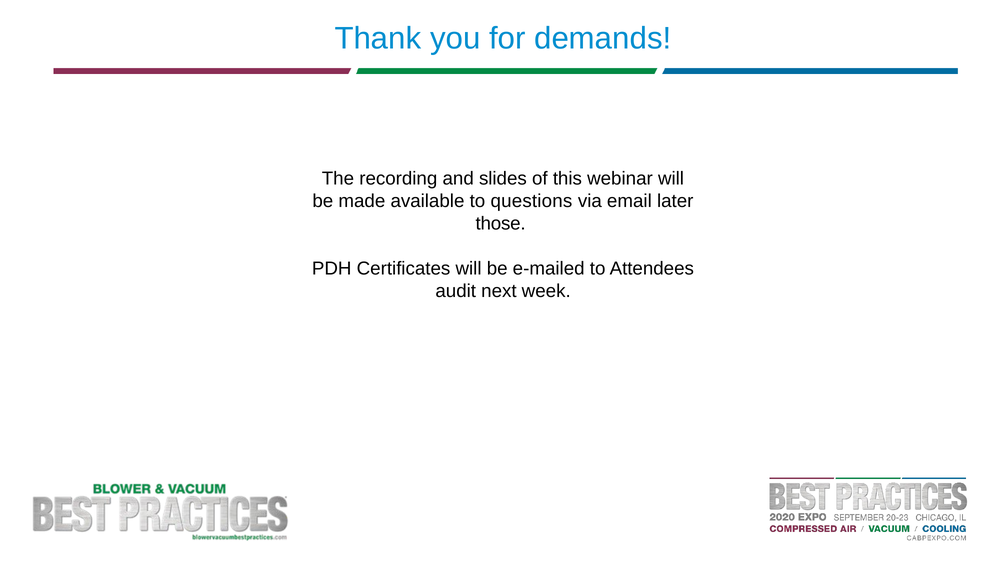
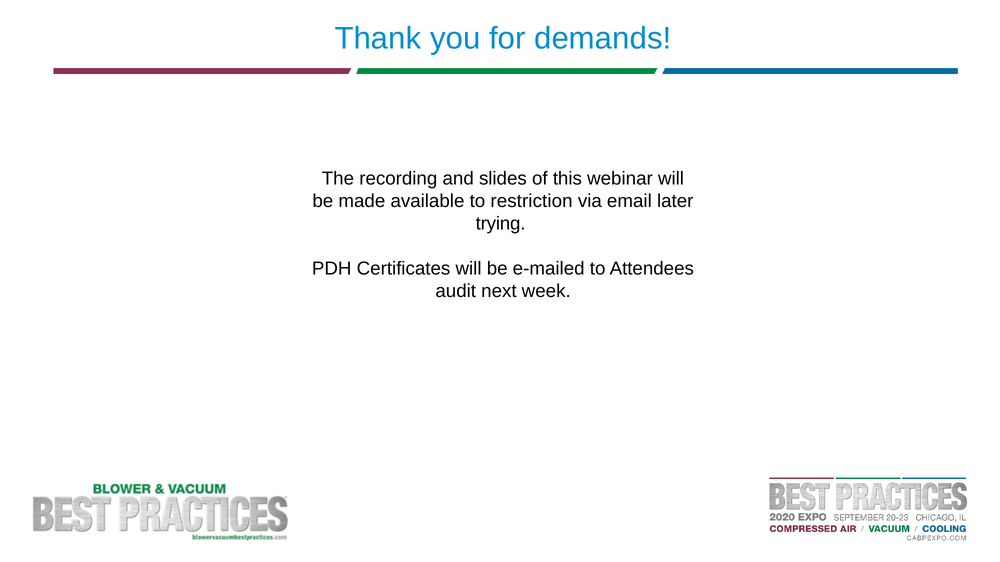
questions: questions -> restriction
those: those -> trying
